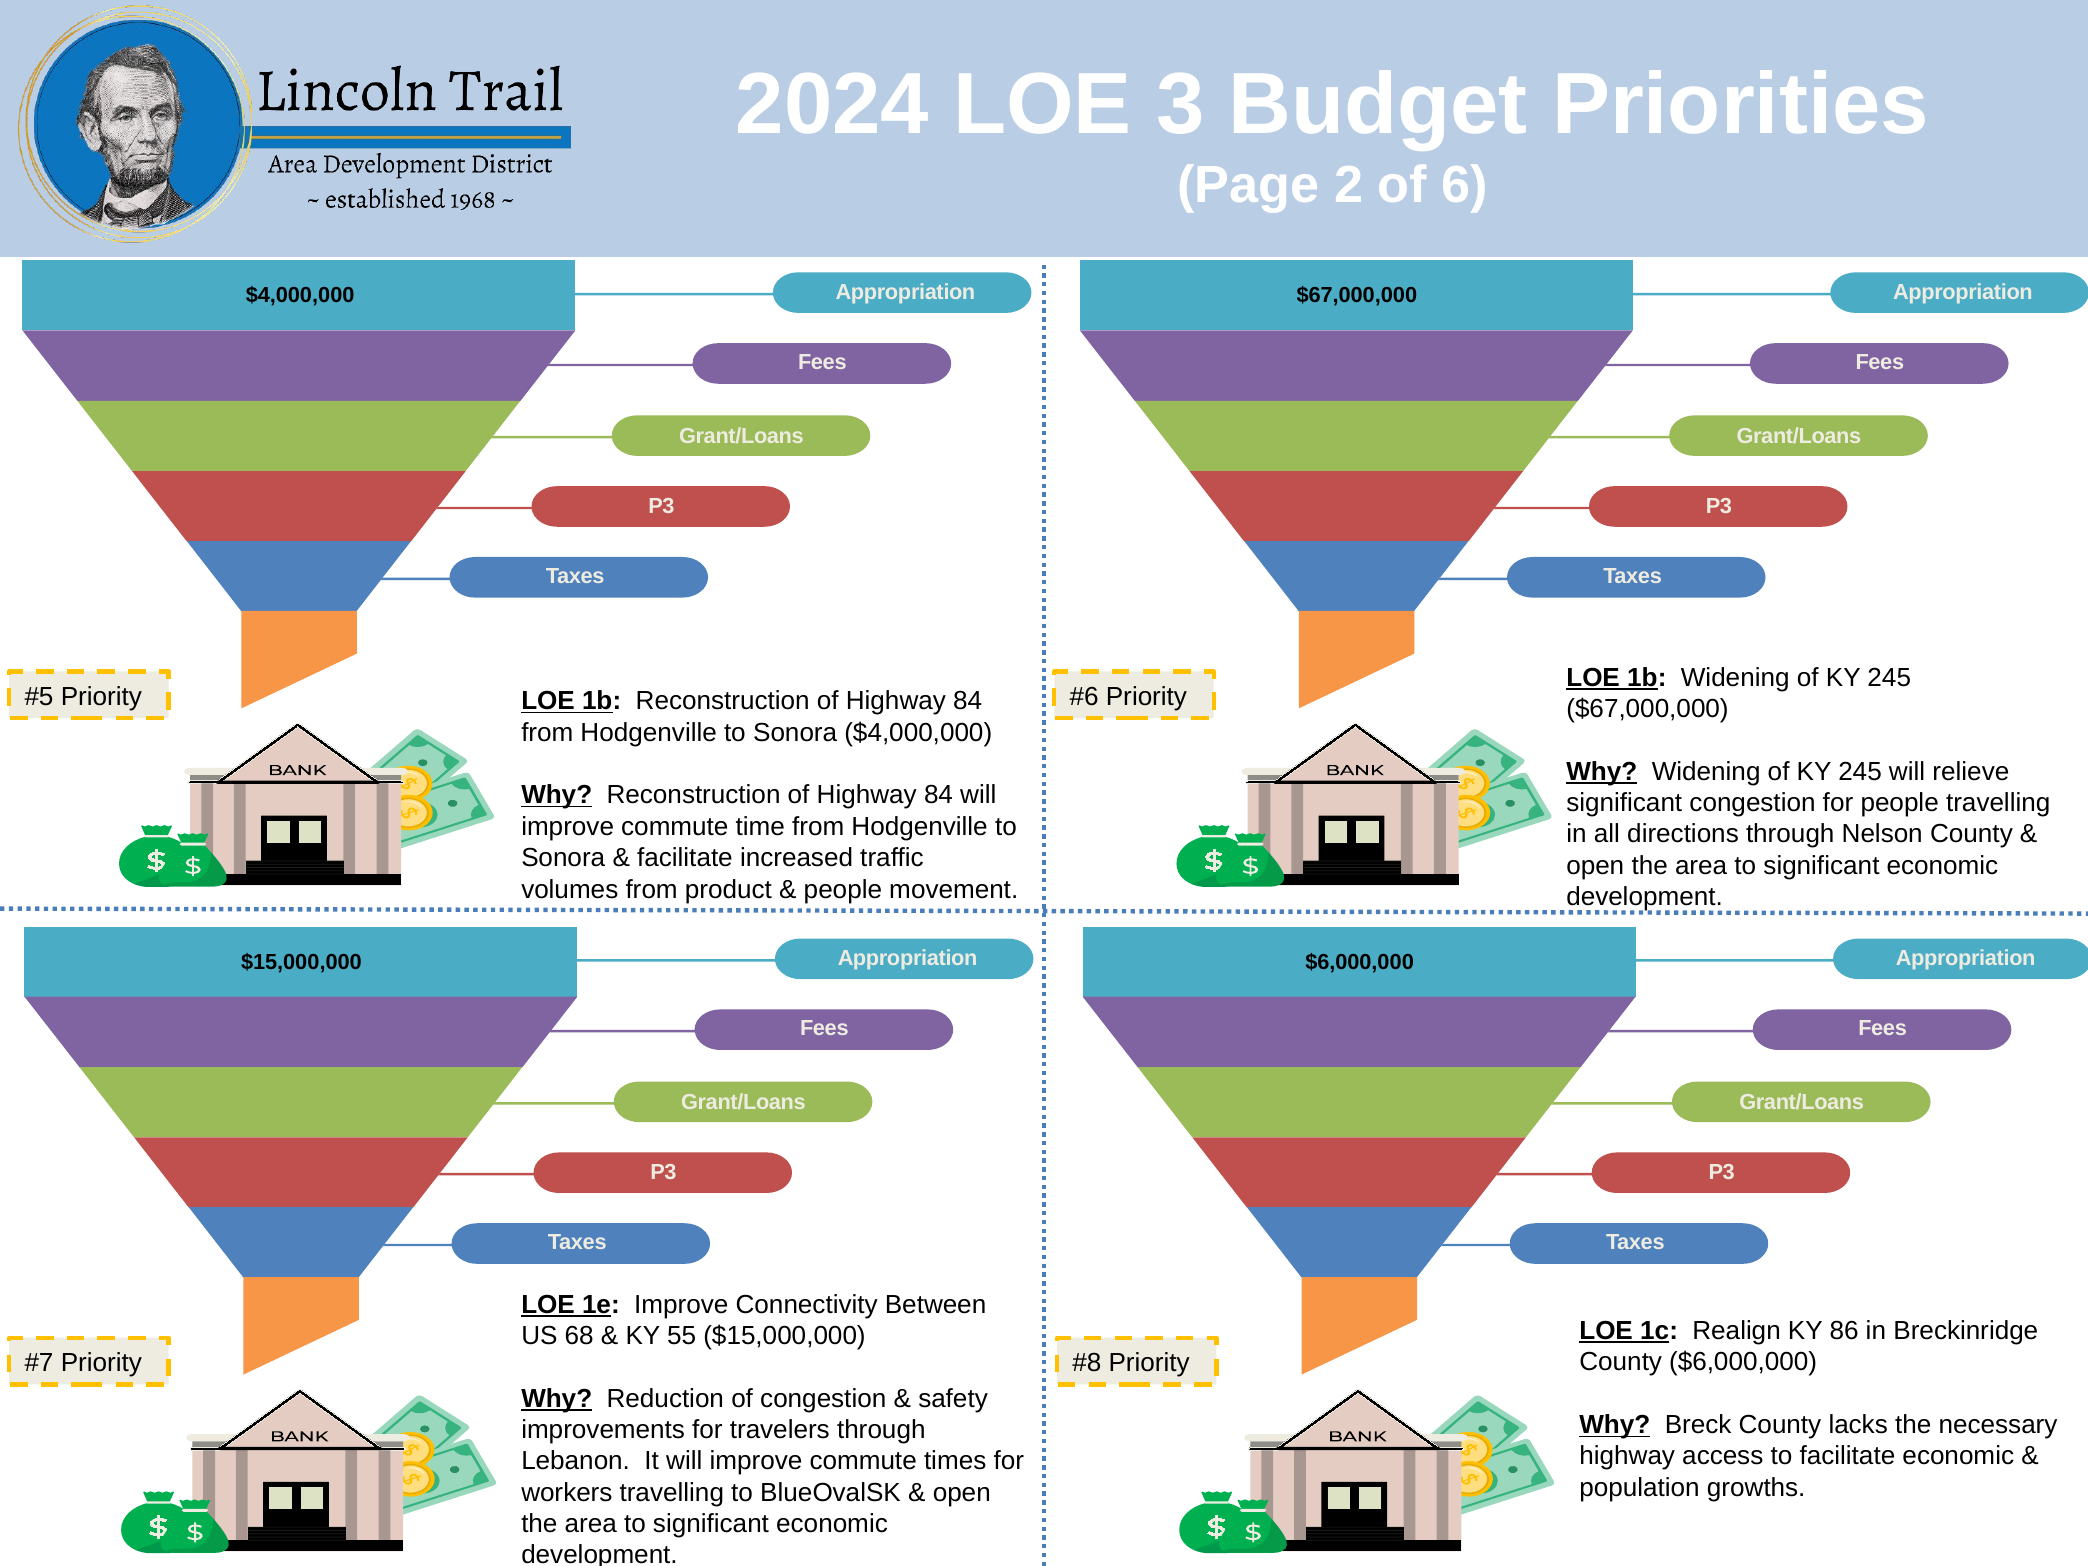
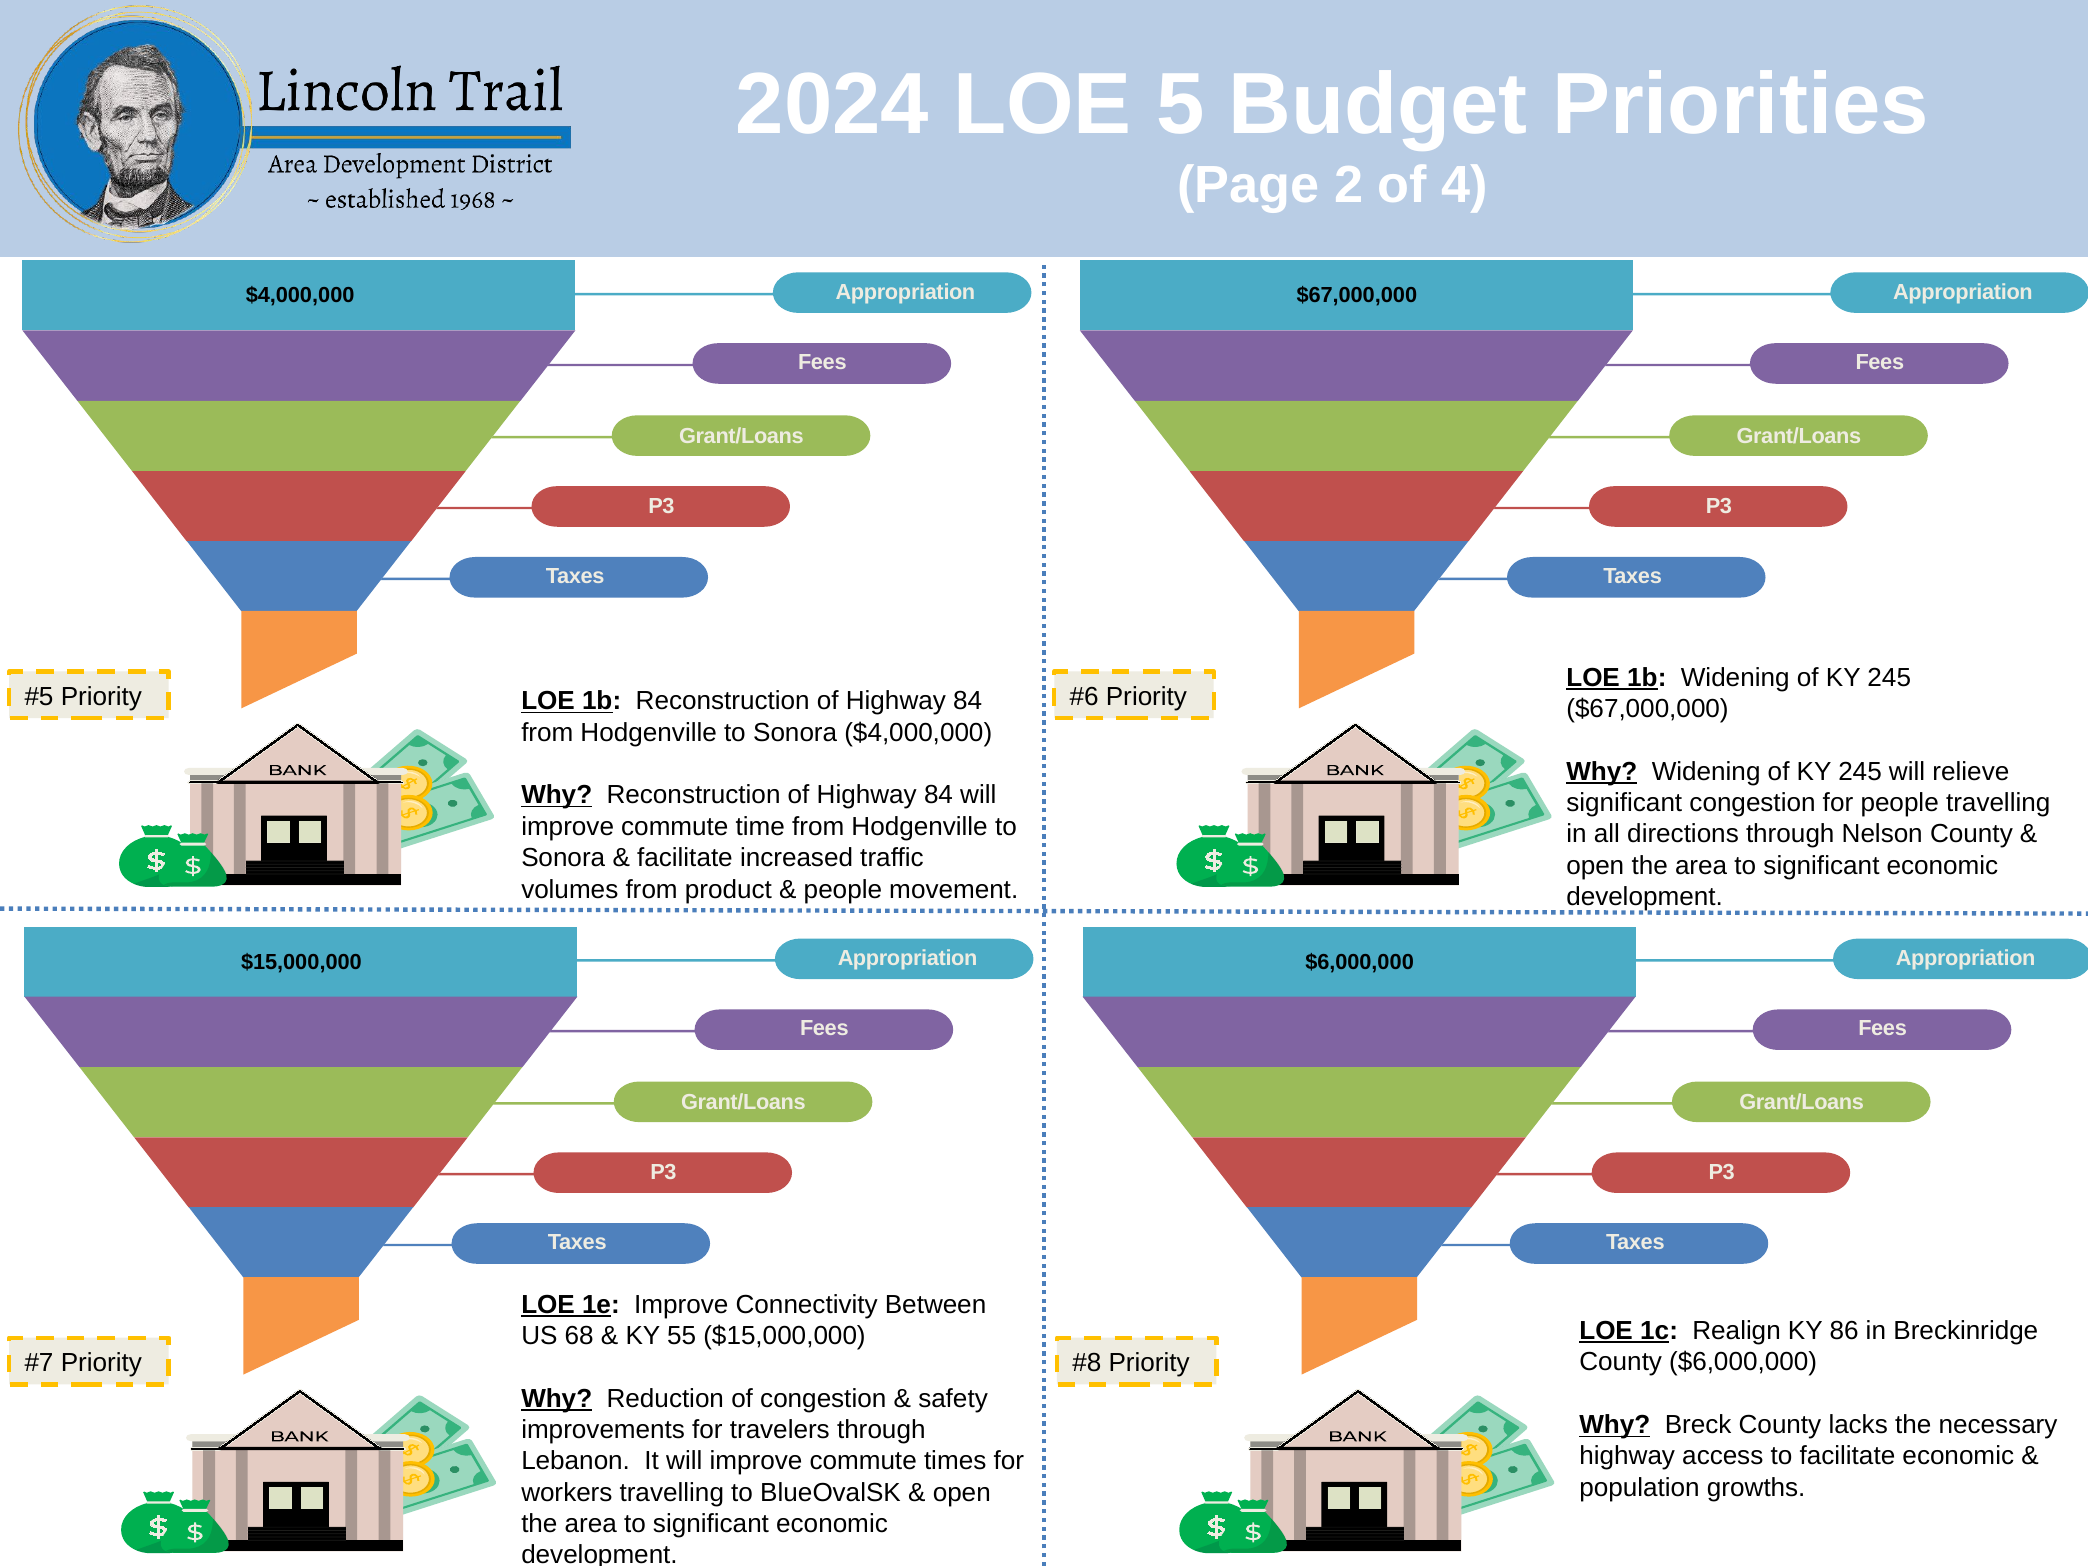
3: 3 -> 5
6: 6 -> 4
